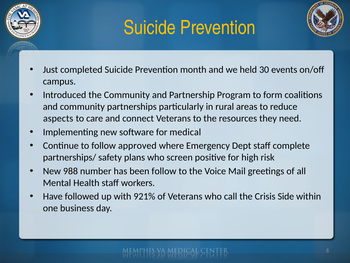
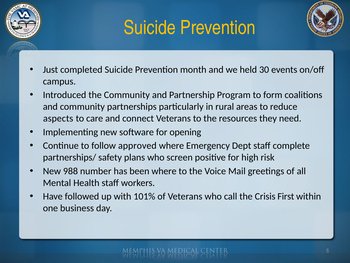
medical: medical -> opening
been follow: follow -> where
921%: 921% -> 101%
Side: Side -> First
